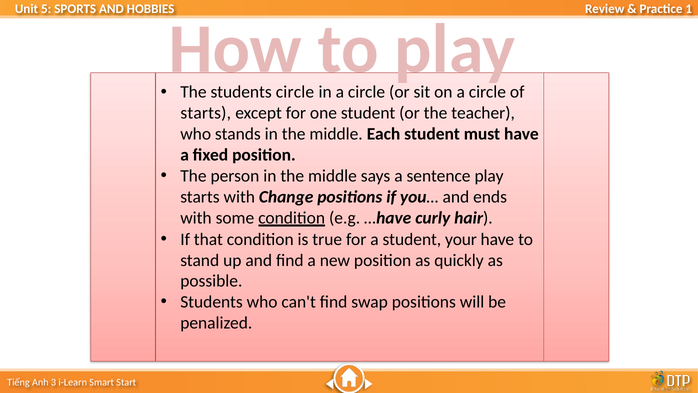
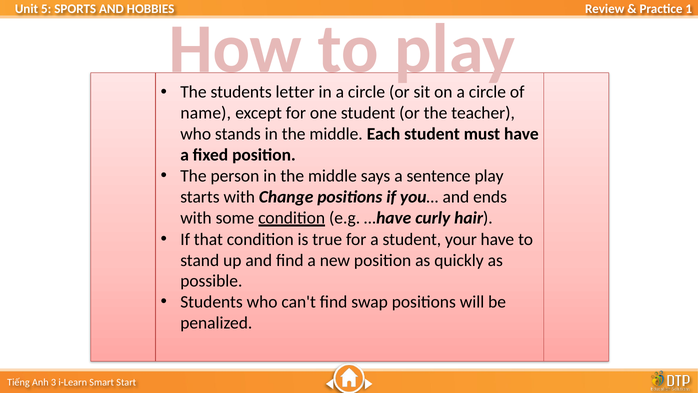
students circle: circle -> letter
starts at (206, 113): starts -> name
